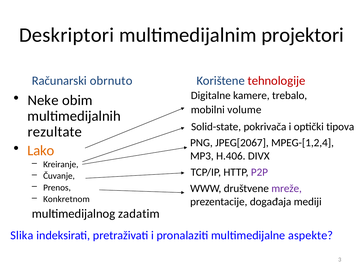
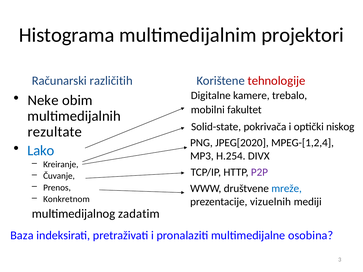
Deskriptori: Deskriptori -> Histograma
obrnuto: obrnuto -> različitih
volume: volume -> fakultet
tipova: tipova -> niskog
JPEG[2067: JPEG[2067 -> JPEG[2020
Lako colour: orange -> blue
H.406: H.406 -> H.254
mreže colour: purple -> blue
događaja: događaja -> vizuelnih
Slika: Slika -> Baza
aspekte: aspekte -> osobina
